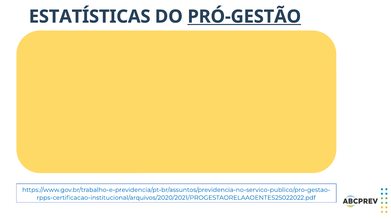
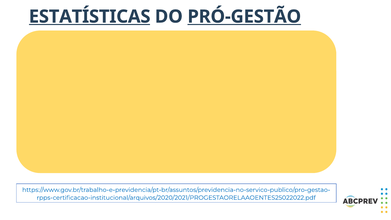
ESTATÍSTICAS underline: none -> present
